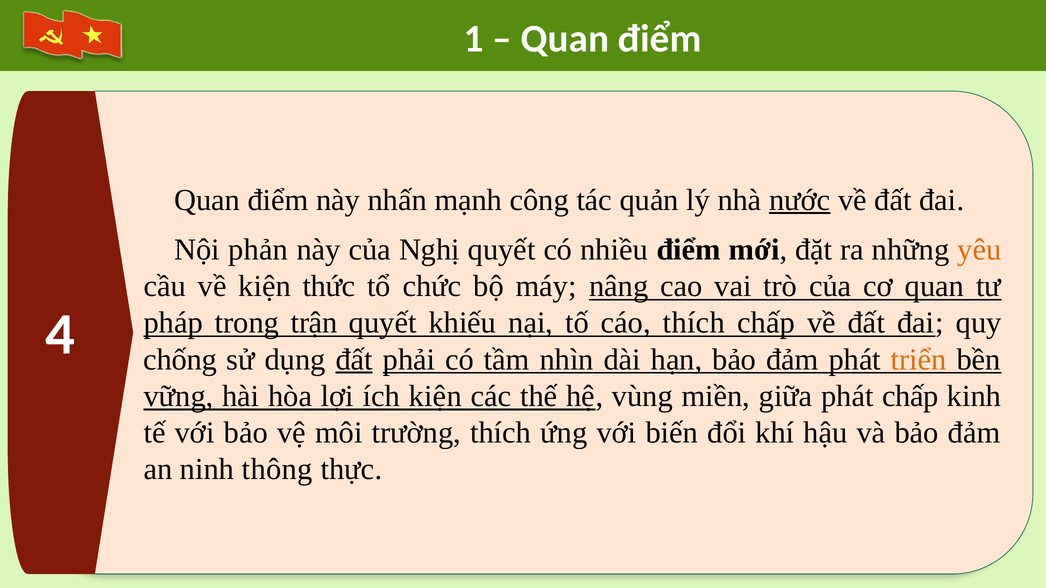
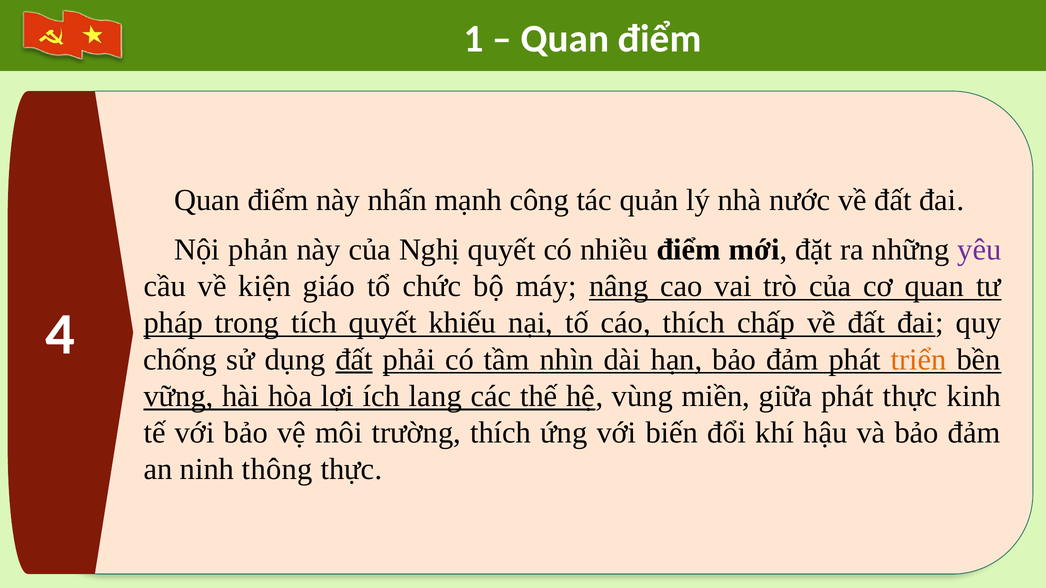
nước underline: present -> none
yêu colour: orange -> purple
thức: thức -> giáo
trận: trận -> tích
ích kiện: kiện -> lang
phát chấp: chấp -> thực
